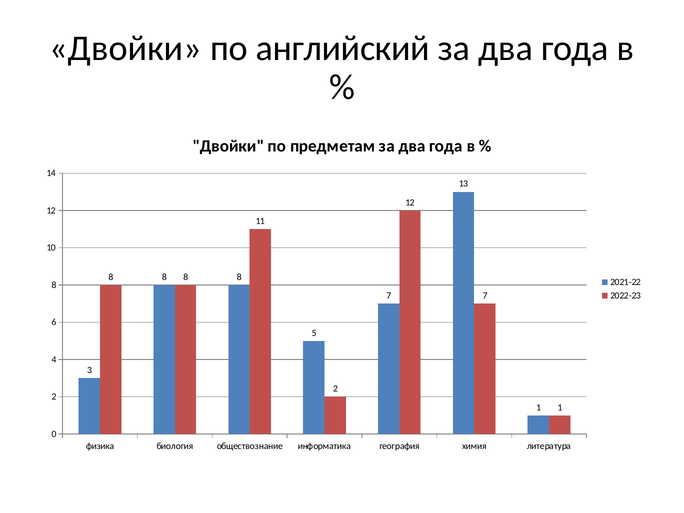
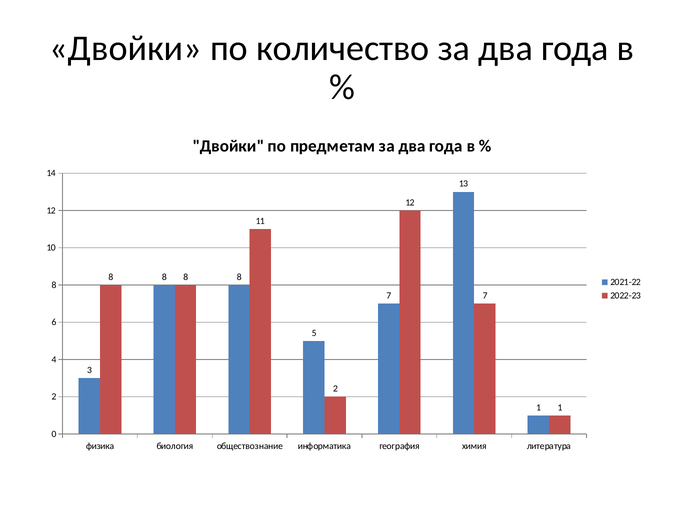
английский: английский -> количество
